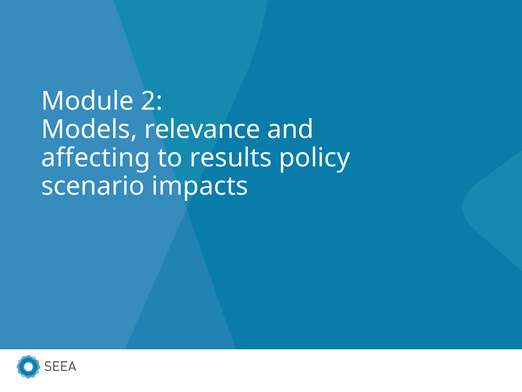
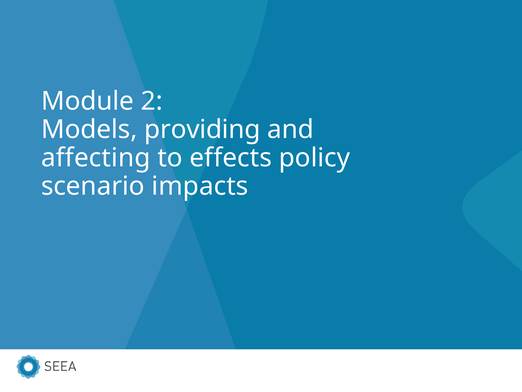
relevance: relevance -> providing
results: results -> effects
